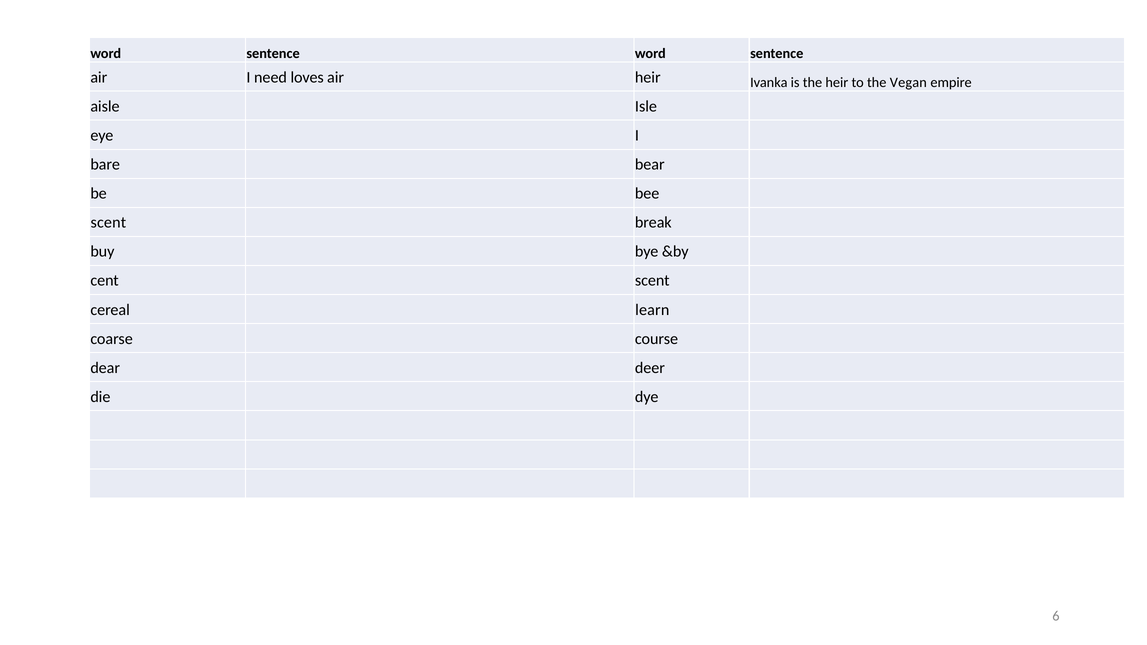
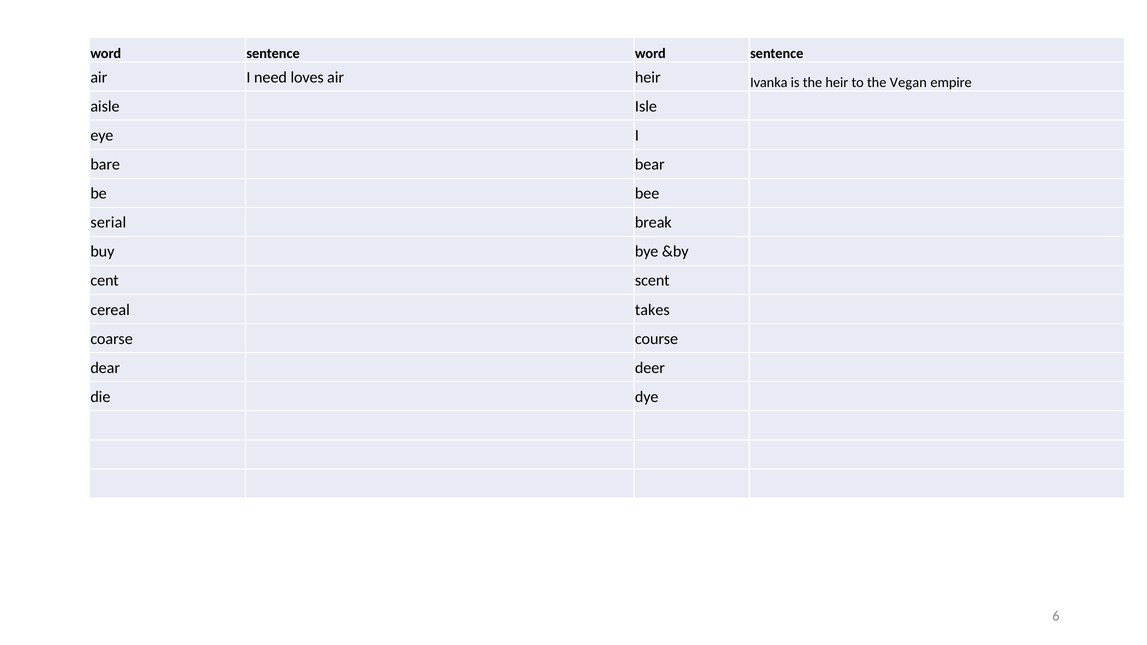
scent at (108, 223): scent -> serial
learn: learn -> takes
